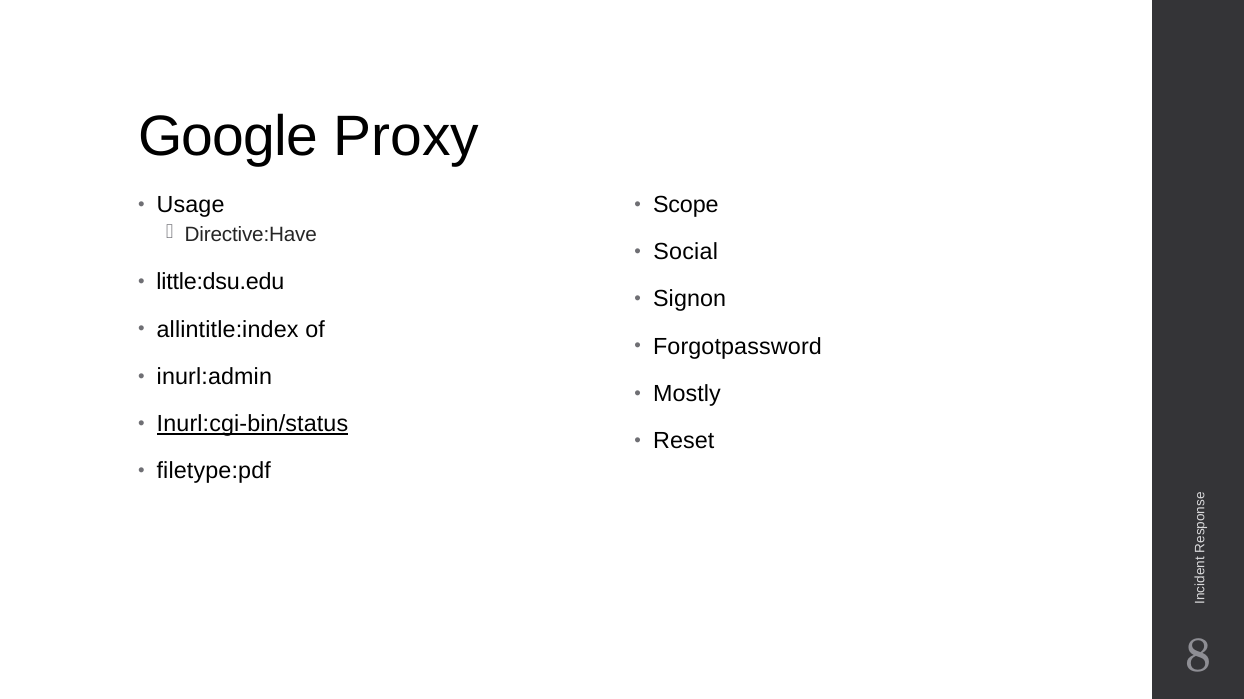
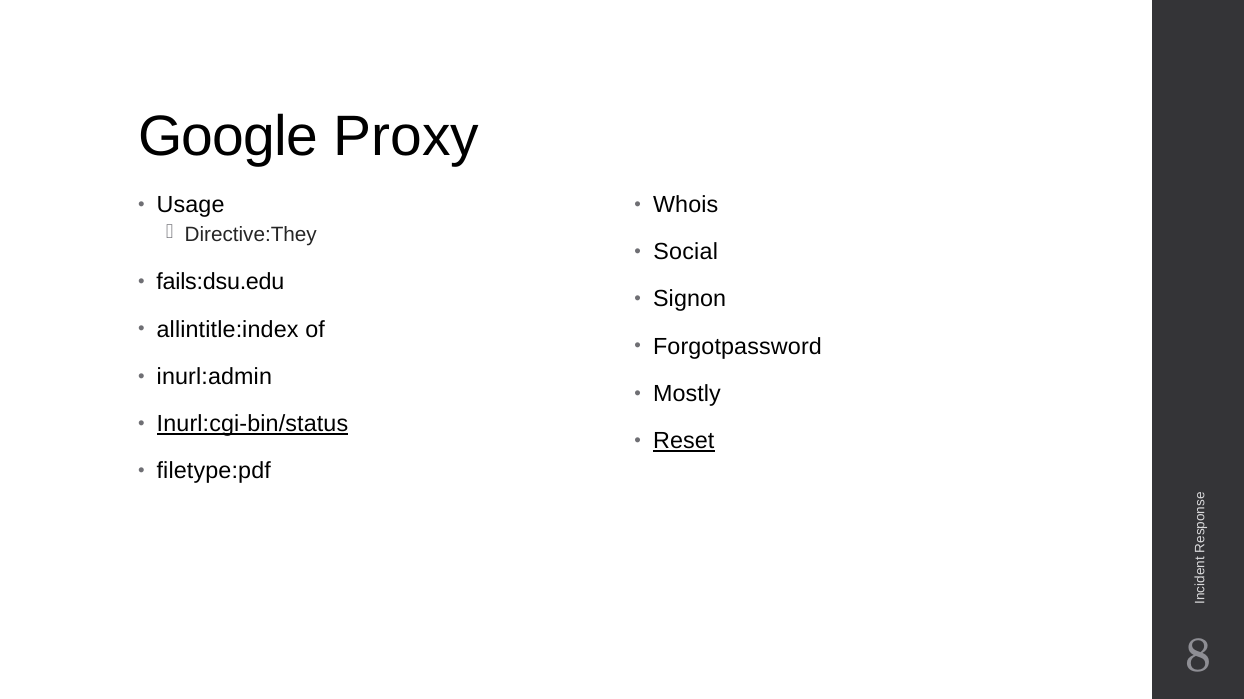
Scope: Scope -> Whois
Directive:Have: Directive:Have -> Directive:They
little:dsu.edu: little:dsu.edu -> fails:dsu.edu
Reset underline: none -> present
